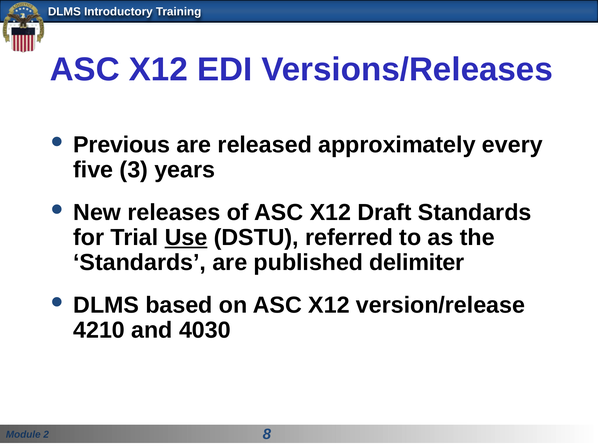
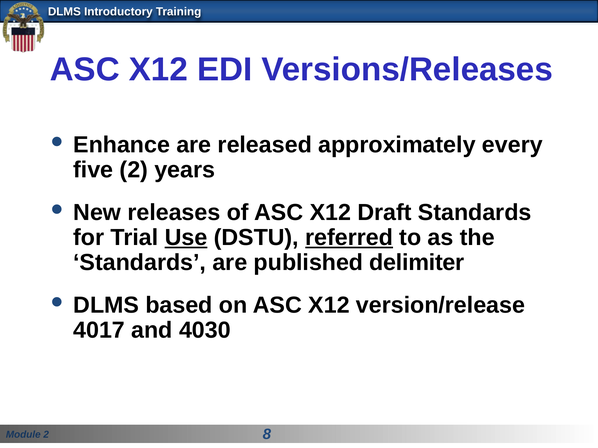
Previous: Previous -> Enhance
five 3: 3 -> 2
referred underline: none -> present
4210: 4210 -> 4017
